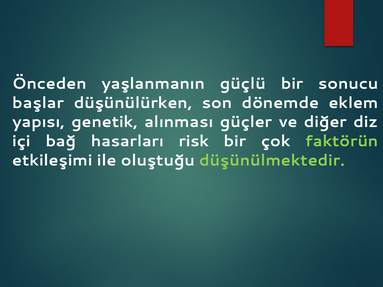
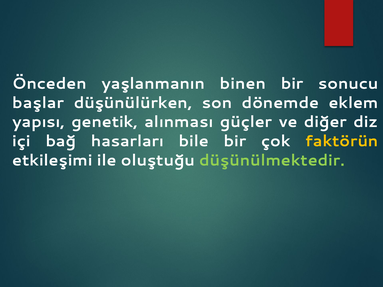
güçlü: güçlü -> binen
risk: risk -> bile
faktörün colour: light green -> yellow
